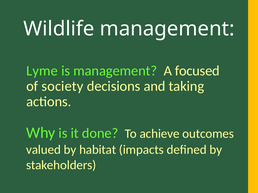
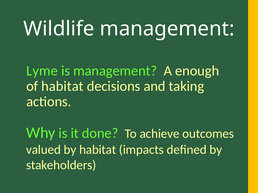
focused: focused -> enough
of society: society -> habitat
